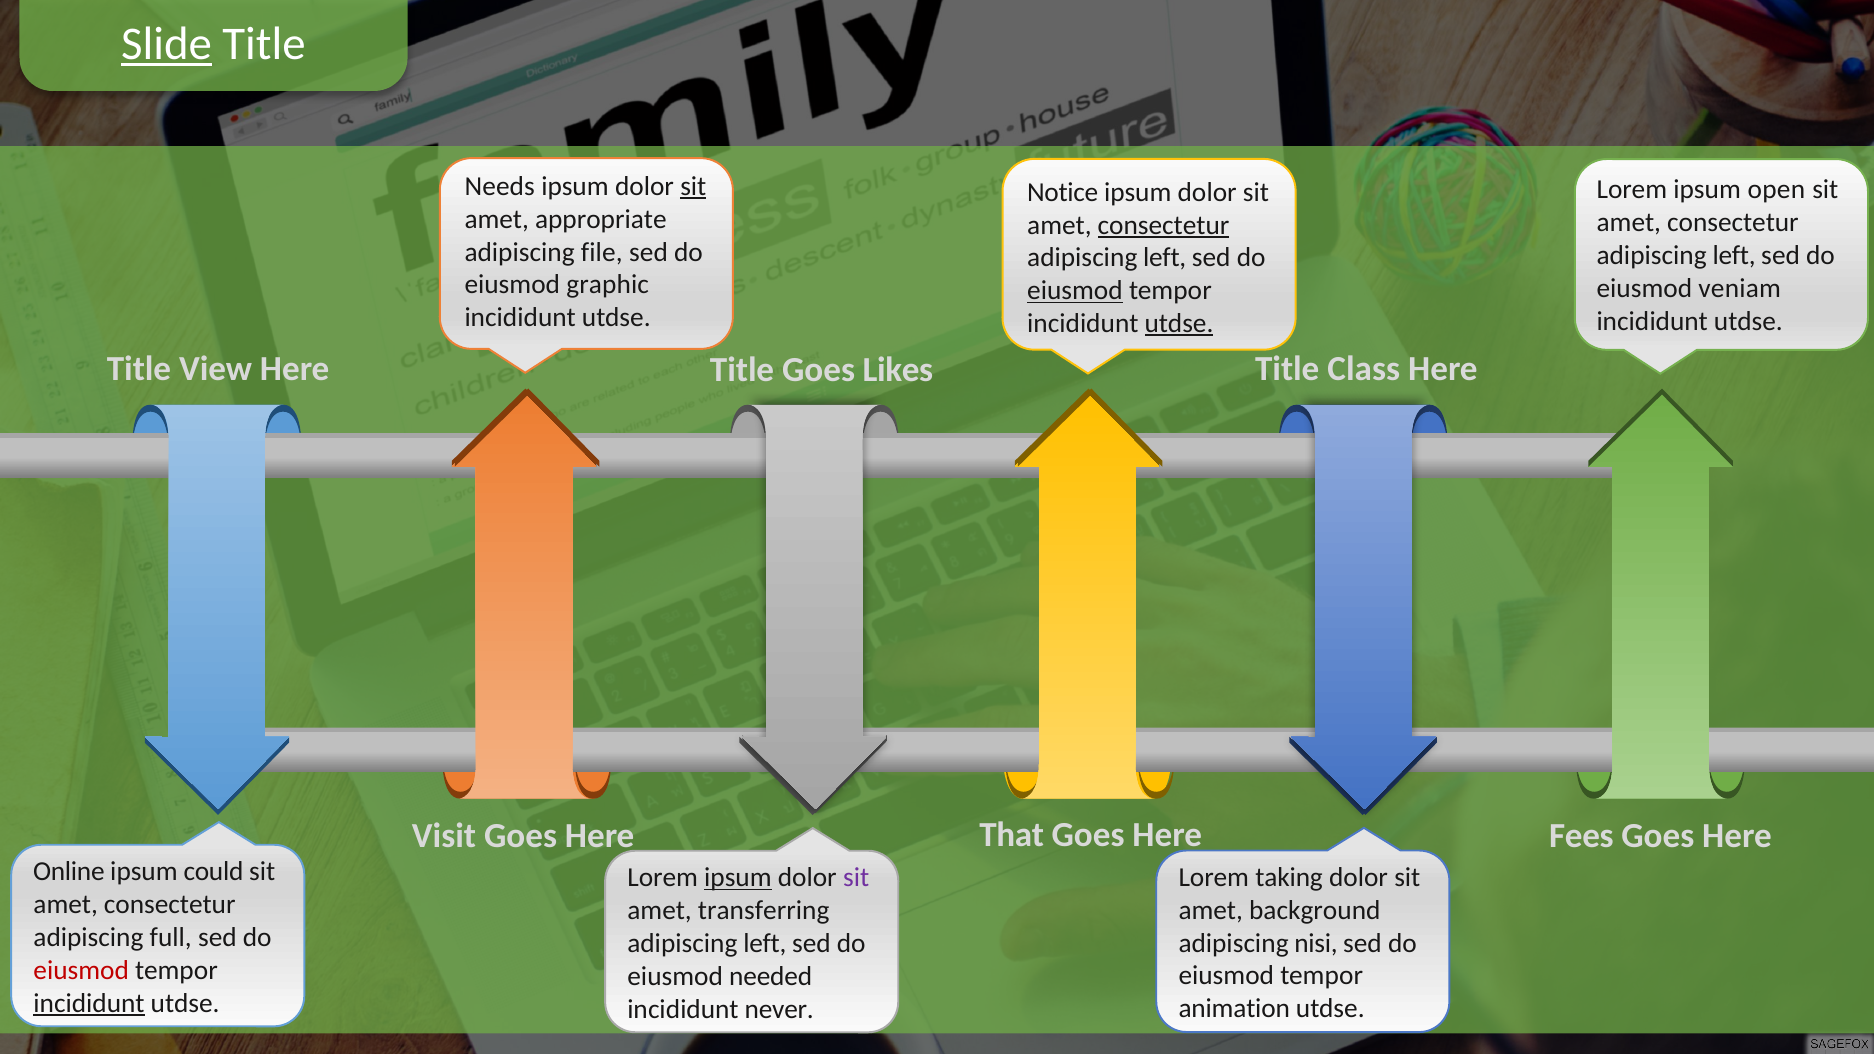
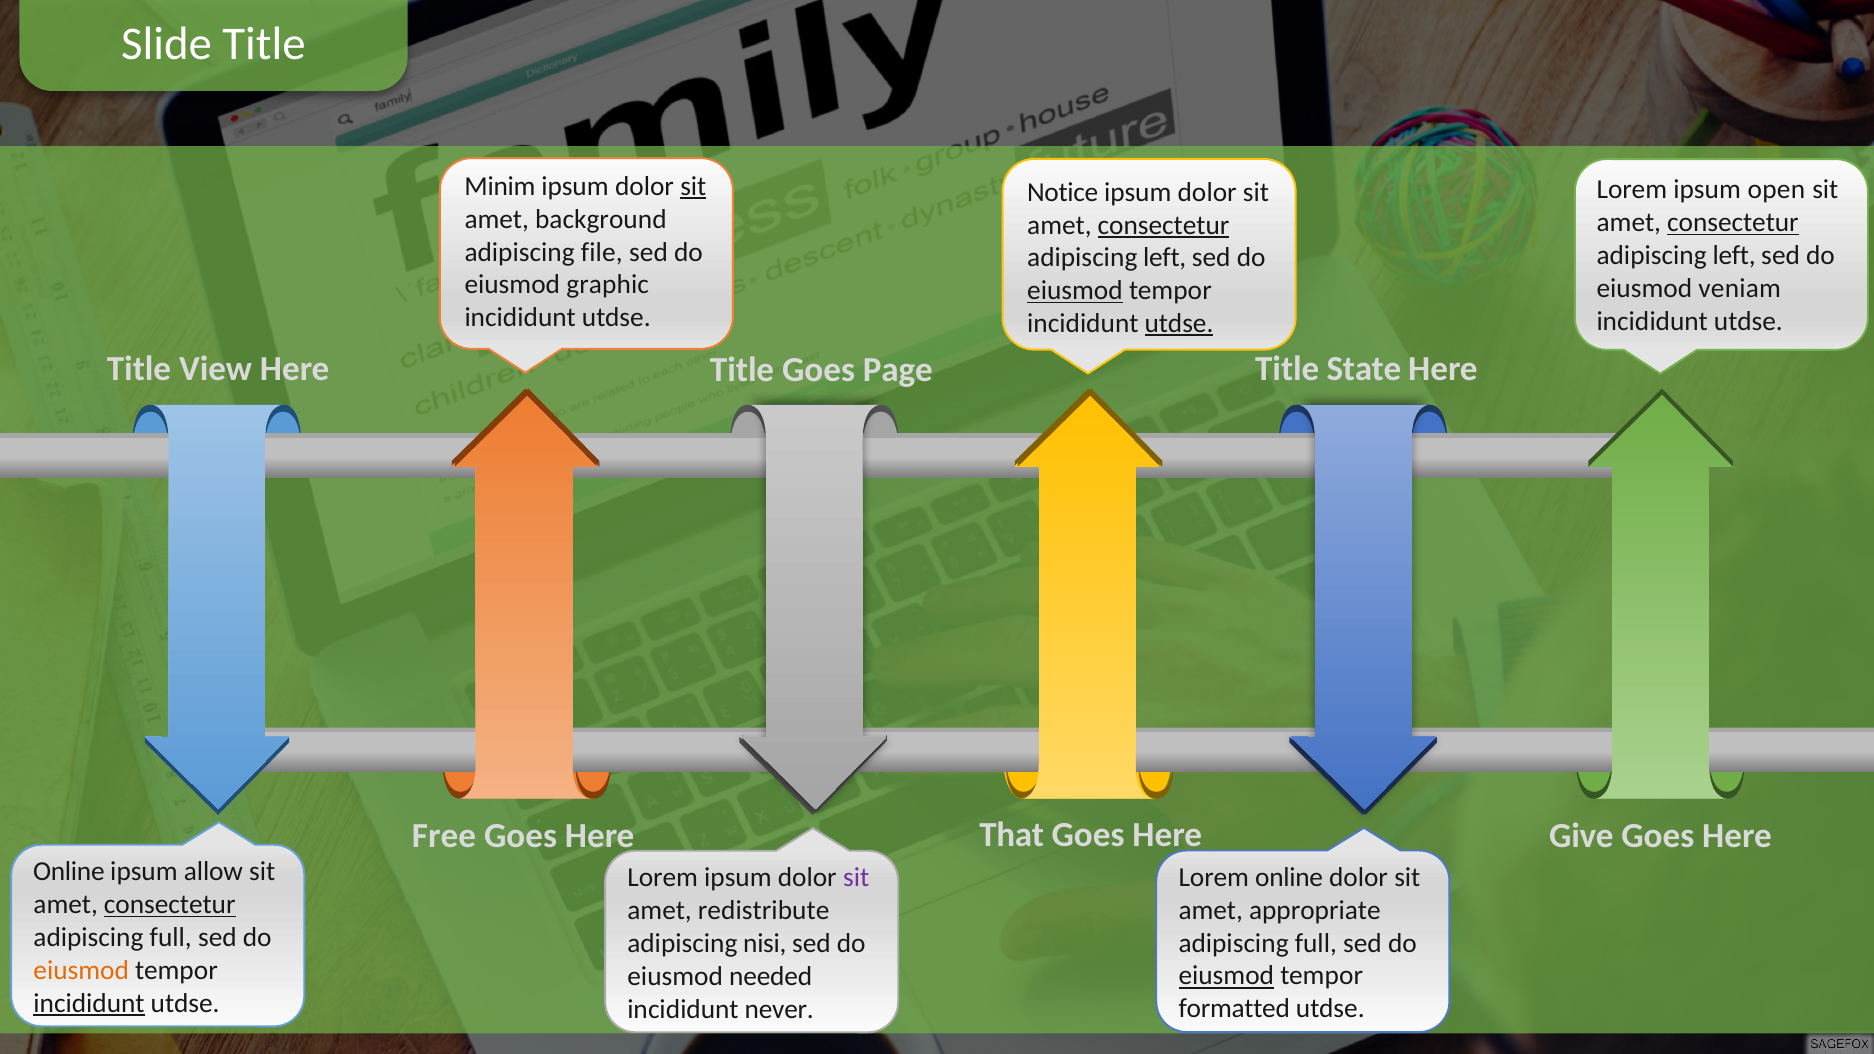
Slide underline: present -> none
Needs: Needs -> Minim
appropriate: appropriate -> background
consectetur at (1733, 223) underline: none -> present
Class: Class -> State
Likes: Likes -> Page
Fees: Fees -> Give
Visit: Visit -> Free
could: could -> allow
Lorem taking: taking -> online
ipsum at (738, 878) underline: present -> none
consectetur at (170, 905) underline: none -> present
background: background -> appropriate
transferring: transferring -> redistribute
nisi at (1316, 943): nisi -> full
left at (765, 944): left -> nisi
eiusmod at (81, 970) colour: red -> orange
eiusmod at (1226, 976) underline: none -> present
animation: animation -> formatted
